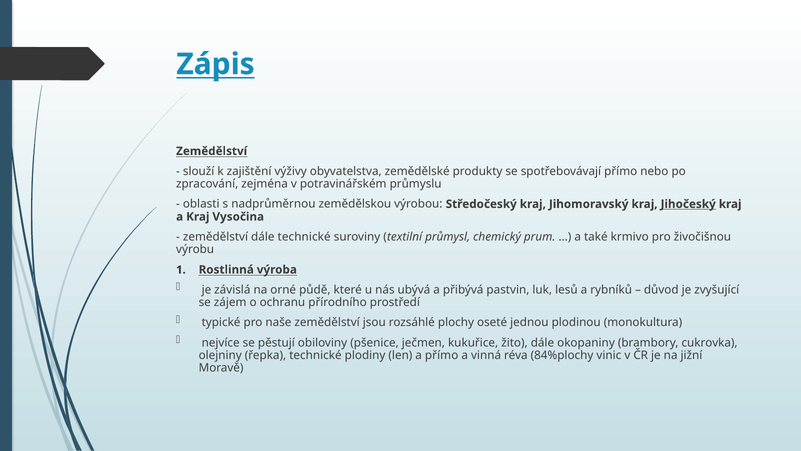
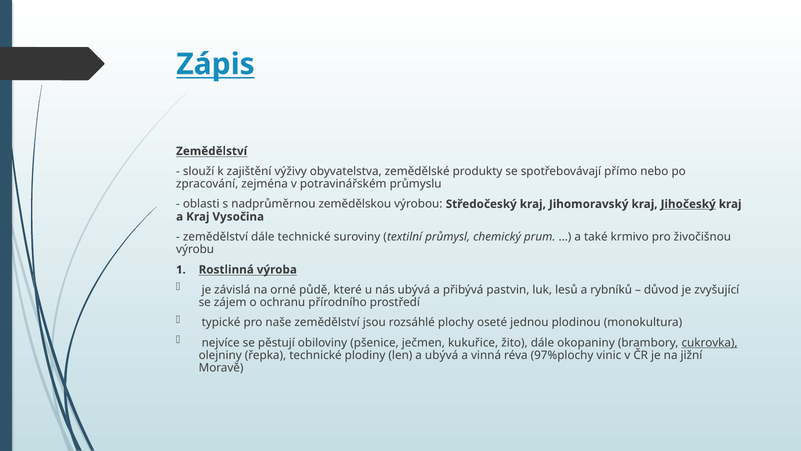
cukrovka underline: none -> present
a přímo: přímo -> ubývá
84%plochy: 84%plochy -> 97%plochy
